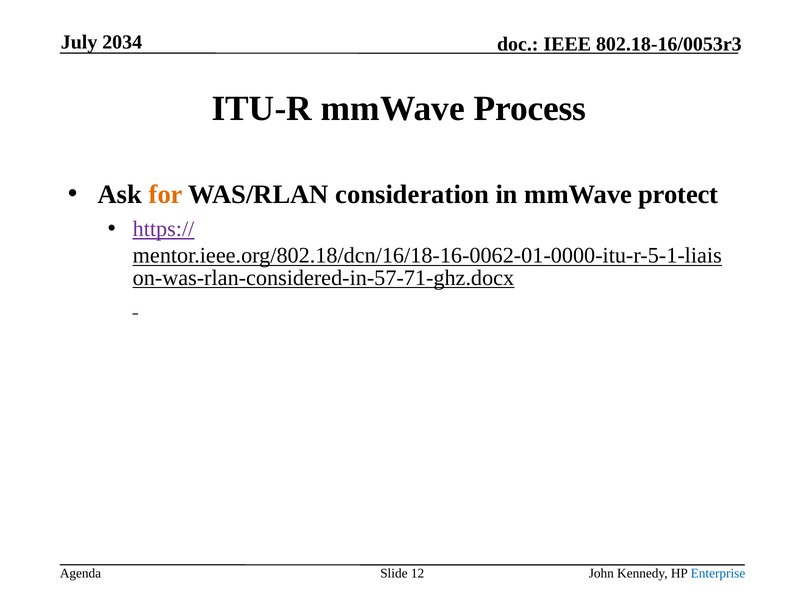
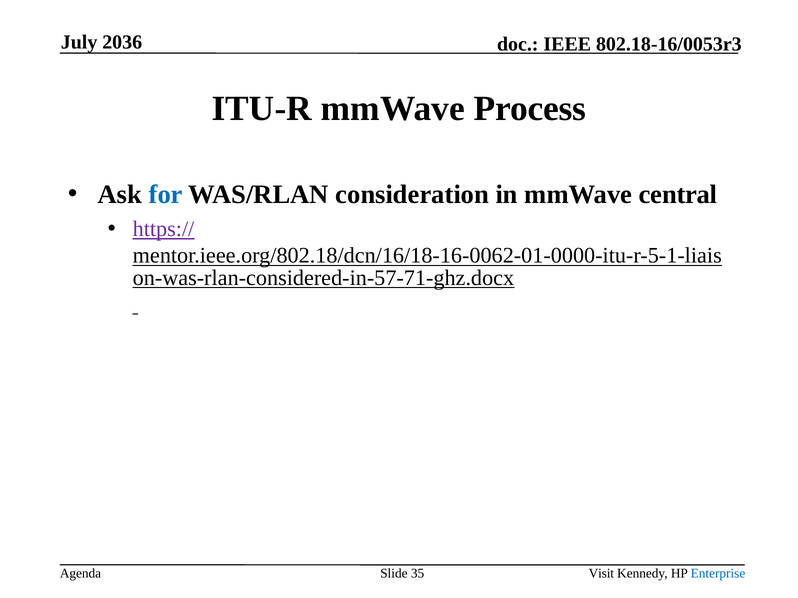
2034: 2034 -> 2036
for colour: orange -> blue
protect: protect -> central
12: 12 -> 35
John: John -> Visit
